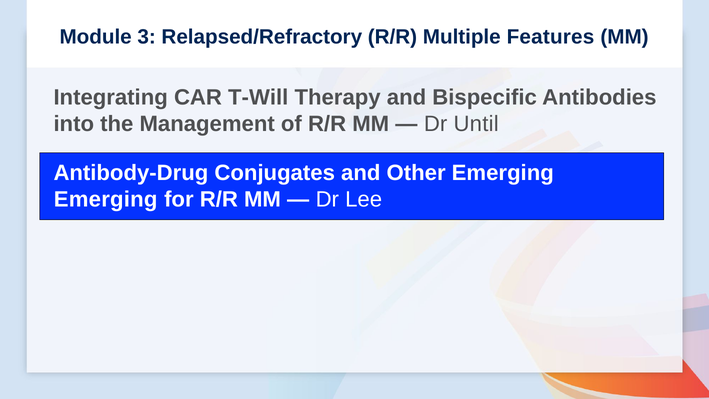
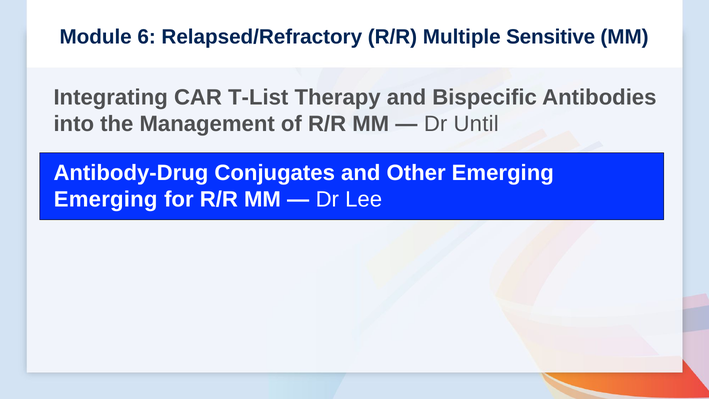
3: 3 -> 6
Features: Features -> Sensitive
T-Will: T-Will -> T-List
